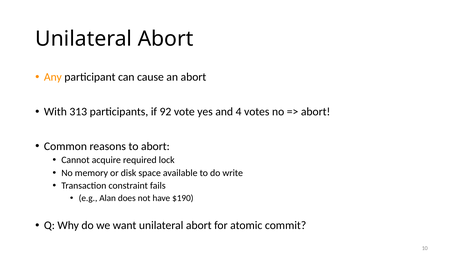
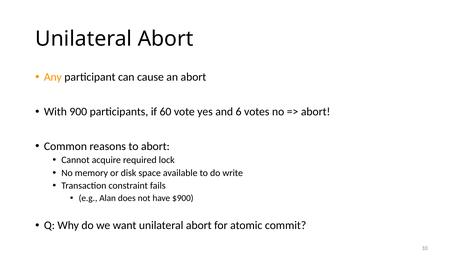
313: 313 -> 900
92: 92 -> 60
4: 4 -> 6
$190: $190 -> $900
